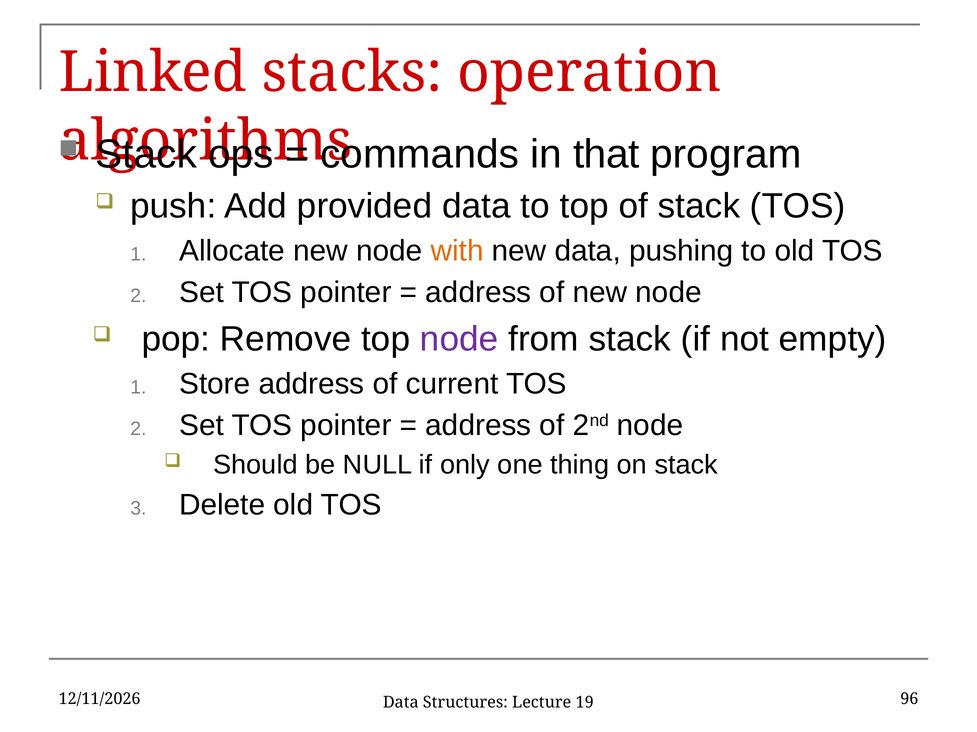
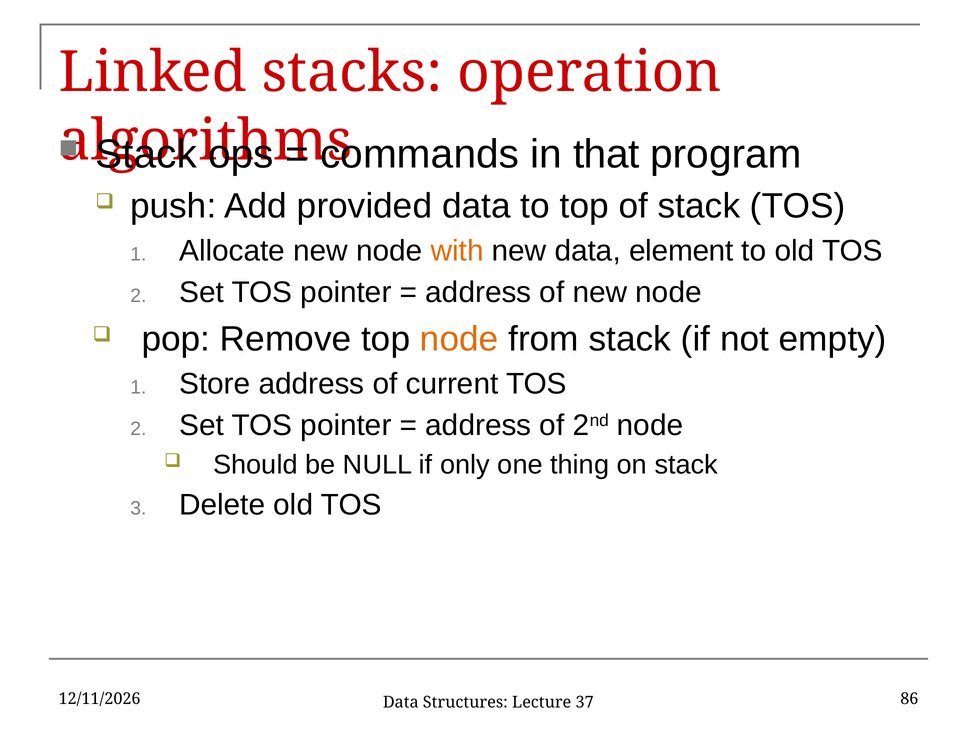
pushing: pushing -> element
node at (459, 339) colour: purple -> orange
96: 96 -> 86
19: 19 -> 37
